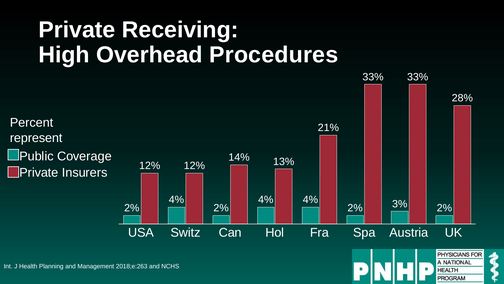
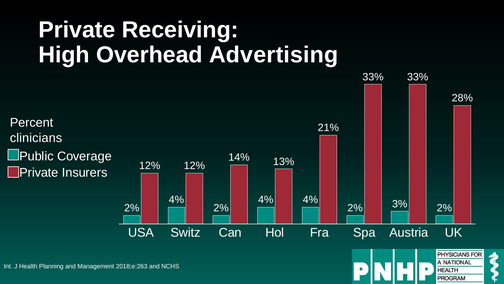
Procedures: Procedures -> Advertising
represent: represent -> clinicians
